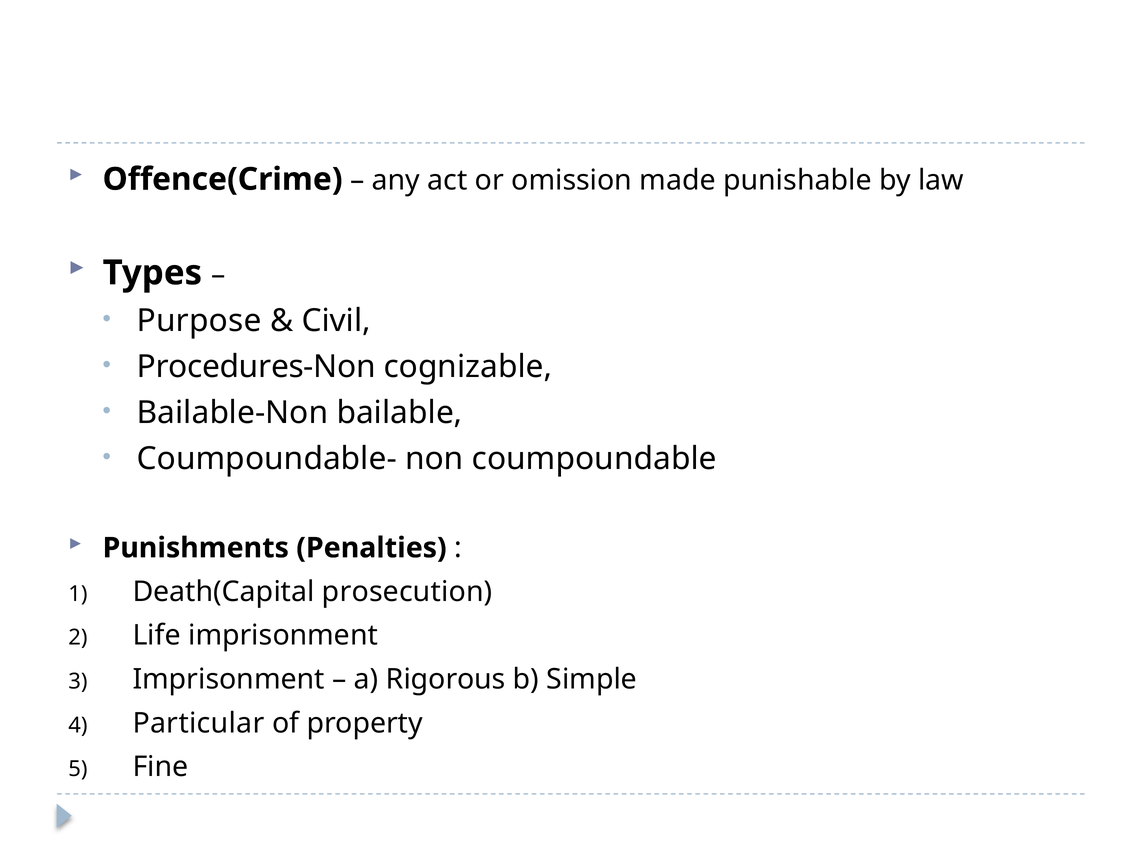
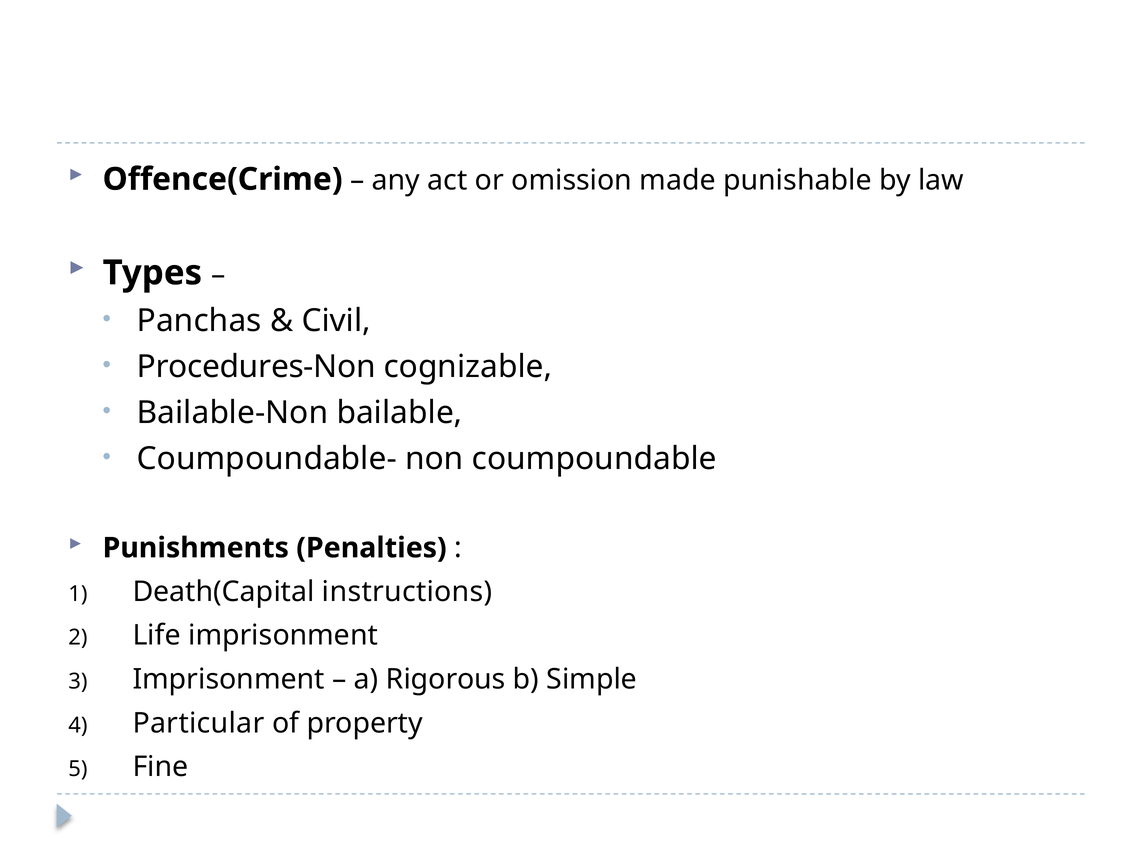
Purpose: Purpose -> Panchas
prosecution: prosecution -> instructions
